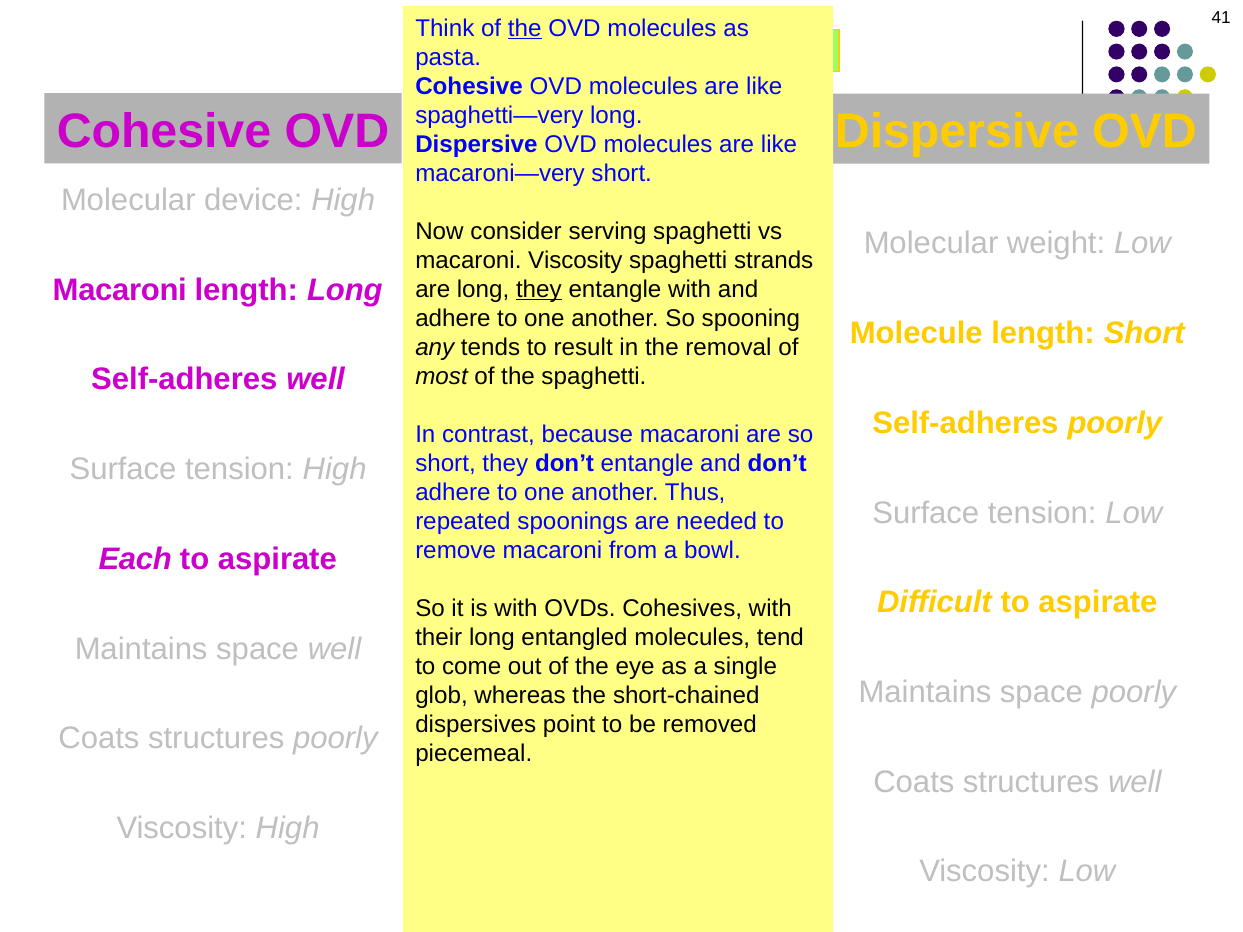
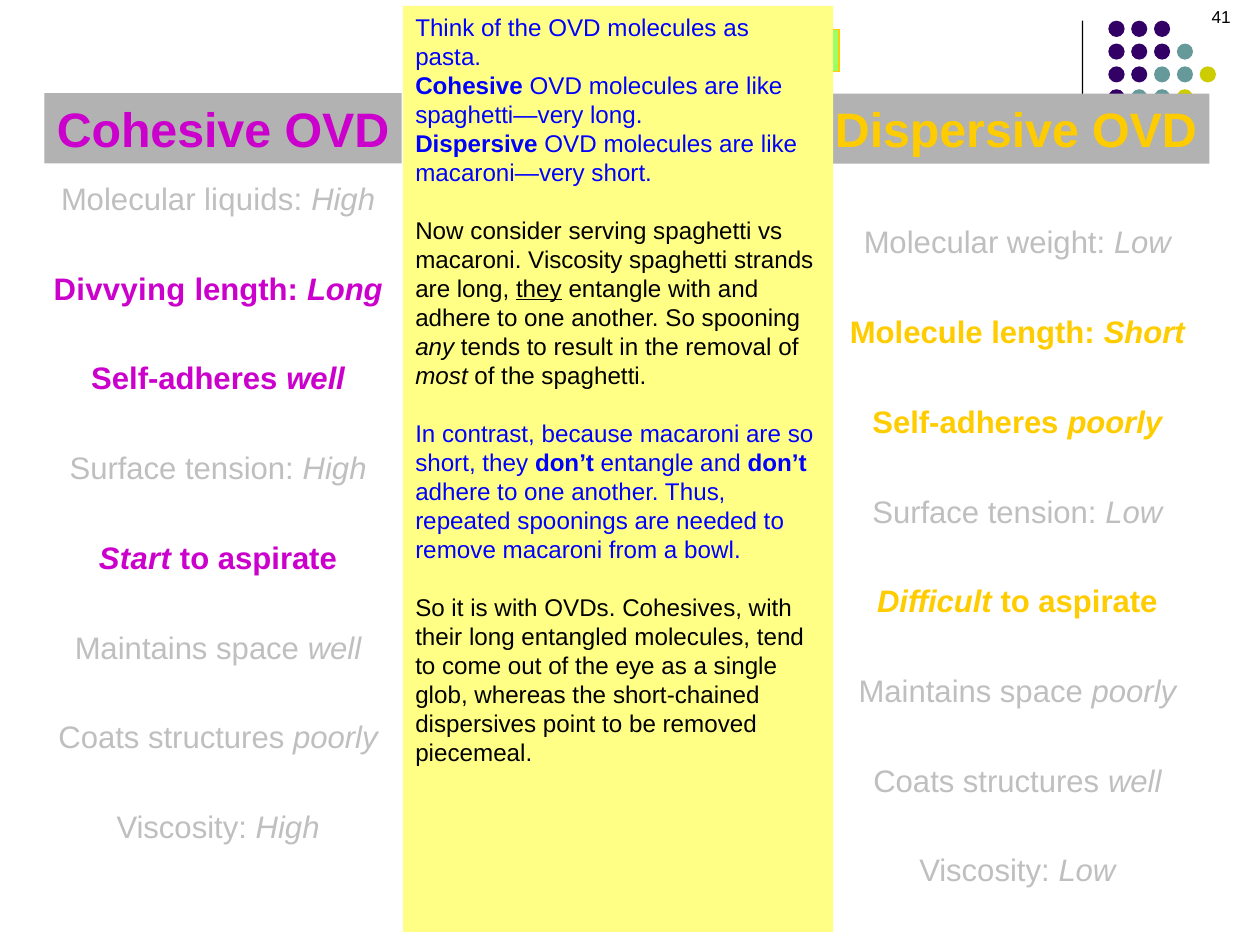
the at (525, 28) underline: present -> none
device: device -> liquids
Macaroni at (120, 290): Macaroni -> Divvying
Each: Each -> Start
